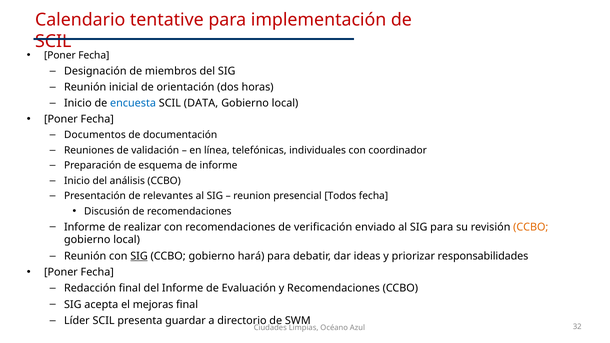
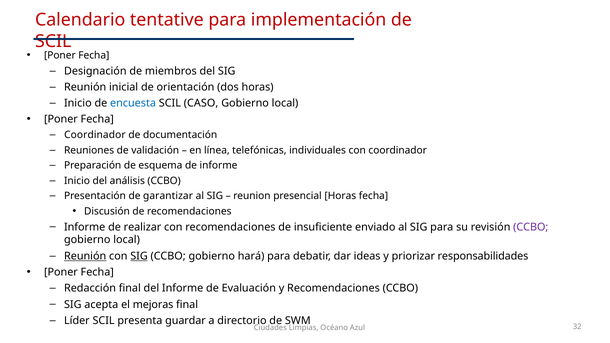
DATA: DATA -> CASO
Documentos at (95, 135): Documentos -> Coordinador
relevantes: relevantes -> garantizar
presencial Todos: Todos -> Horas
verificación: verificación -> insuficiente
CCBO at (531, 227) colour: orange -> purple
Reunión at (85, 256) underline: none -> present
